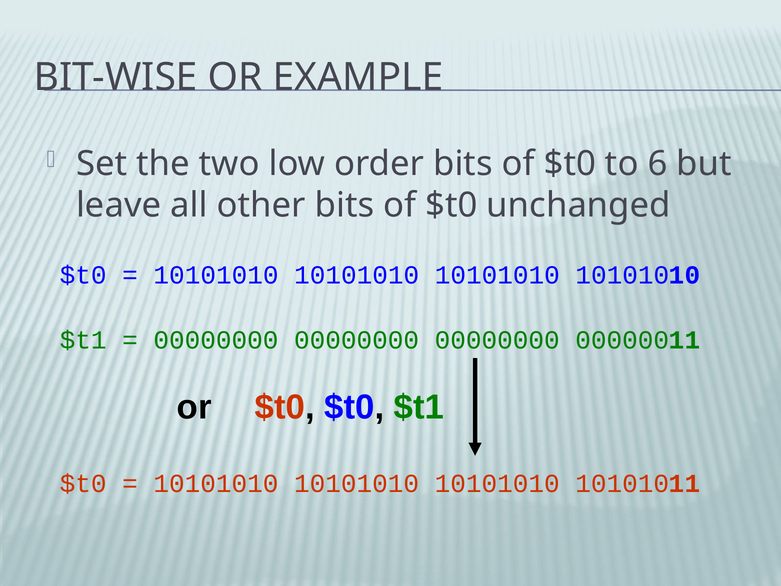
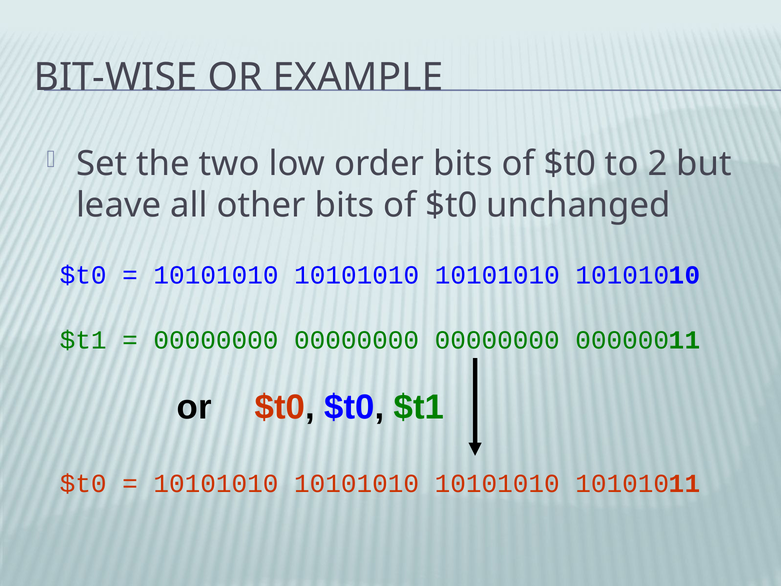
6: 6 -> 2
